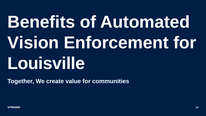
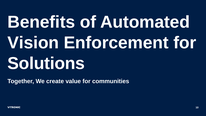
Louisville: Louisville -> Solutions
